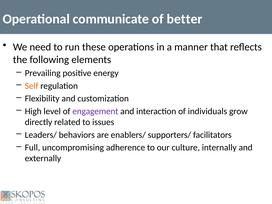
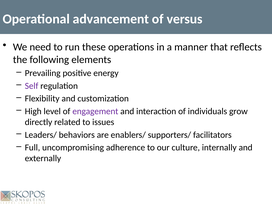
communicate: communicate -> advancement
better: better -> versus
Self colour: orange -> purple
